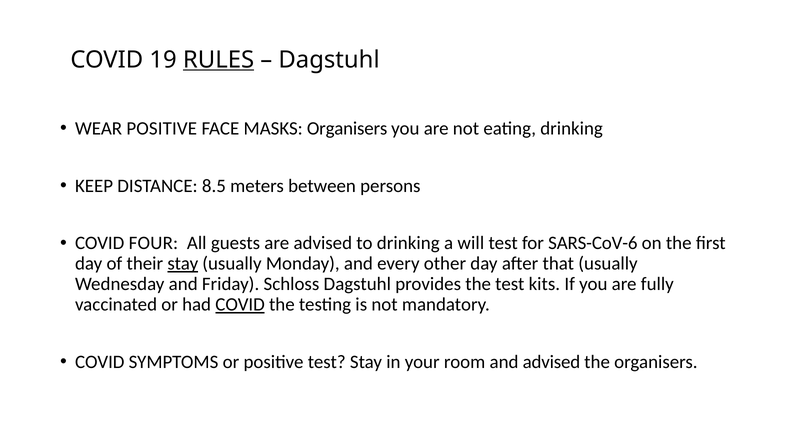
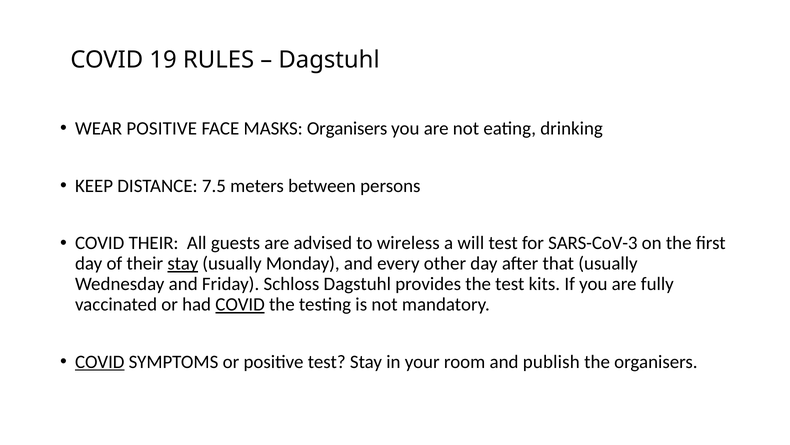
RULES underline: present -> none
8.5: 8.5 -> 7.5
COVID FOUR: FOUR -> THEIR
to drinking: drinking -> wireless
SARS-CoV-6: SARS-CoV-6 -> SARS-CoV-3
COVID at (100, 361) underline: none -> present
and advised: advised -> publish
